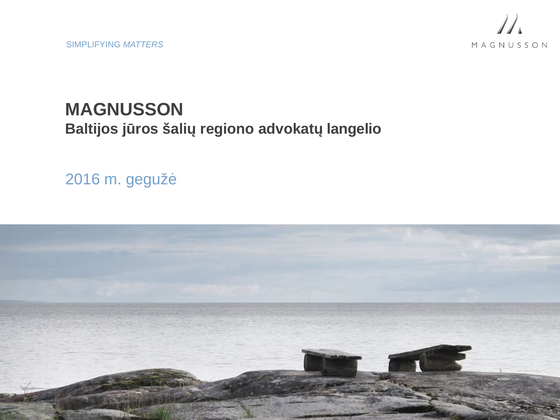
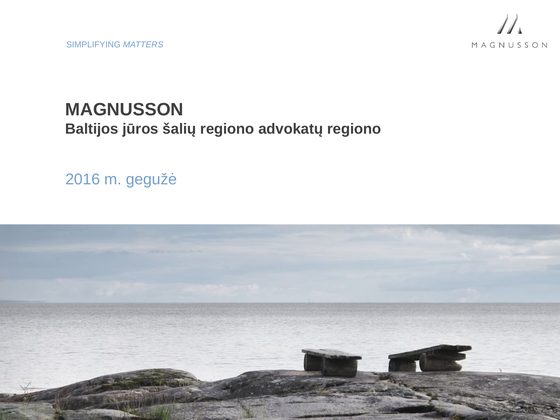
advokatų langelio: langelio -> regiono
